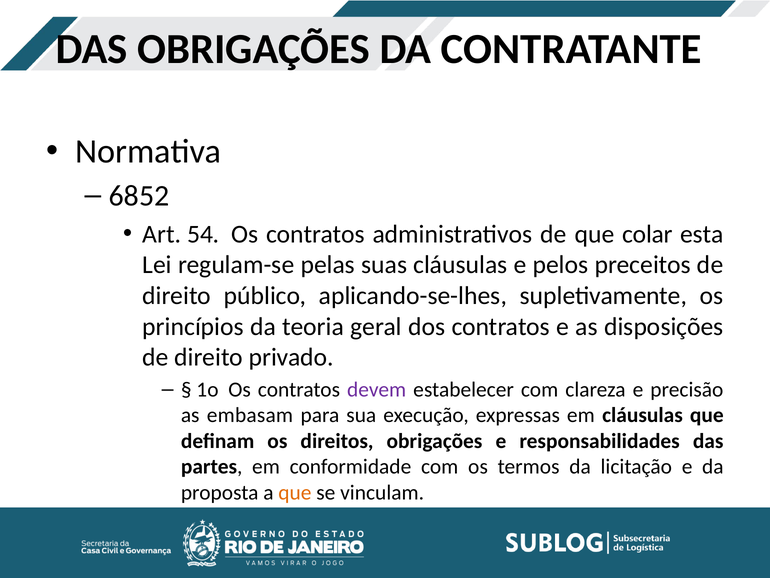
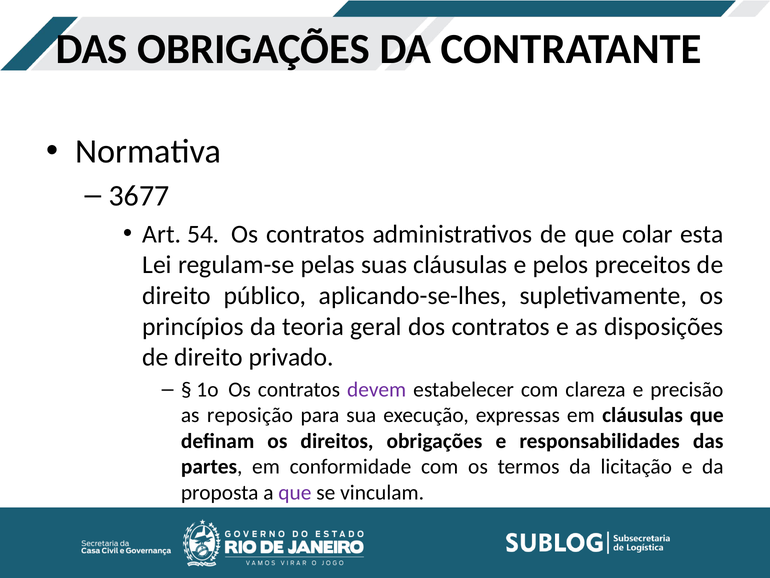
6852: 6852 -> 3677
embasam: embasam -> reposição
que at (295, 492) colour: orange -> purple
